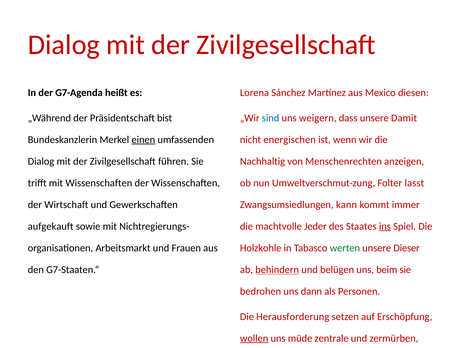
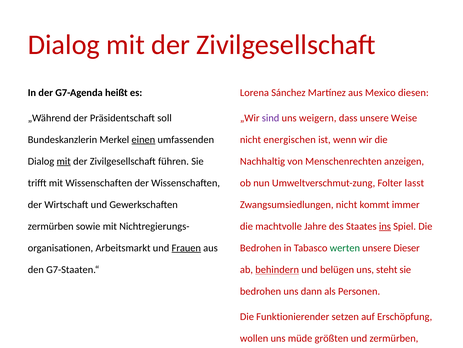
bist: bist -> soll
sind colour: blue -> purple
unsere Damit: Damit -> Weise
mit at (64, 161) underline: none -> present
Zwangsumsiedlungen kann: kann -> nicht
aufgekauft at (51, 226): aufgekauft -> zermürben
Jeder: Jeder -> Jahre
Frauen underline: none -> present
Holzkohle at (261, 247): Holzkohle -> Bedrohen
beim: beim -> steht
Herausforderung: Herausforderung -> Funktionierender
wollen underline: present -> none
zentrale: zentrale -> größten
